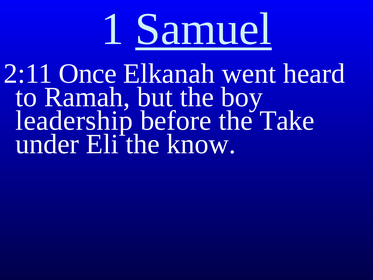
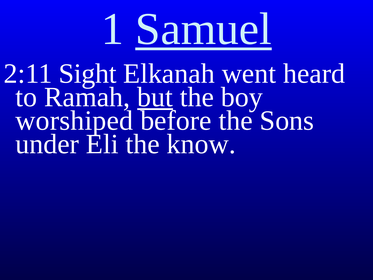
Once: Once -> Sight
but underline: none -> present
leadership: leadership -> worshiped
Take: Take -> Sons
